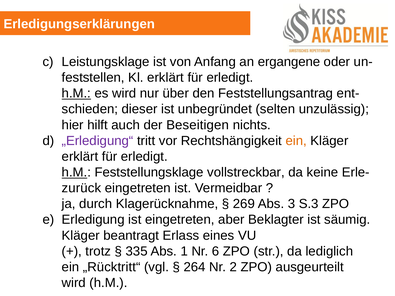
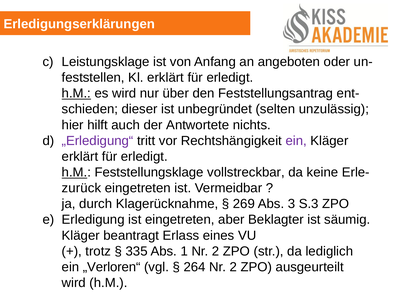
ergangene: ergangene -> angeboten
Beseitigen: Beseitigen -> Antwortete
ein at (296, 141) colour: orange -> purple
1 Nr 6: 6 -> 2
„Rücktritt“: „Rücktritt“ -> „Verloren“
